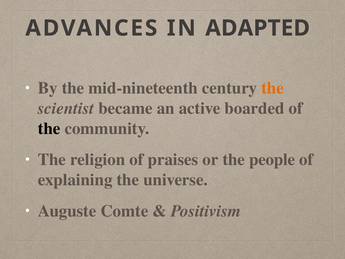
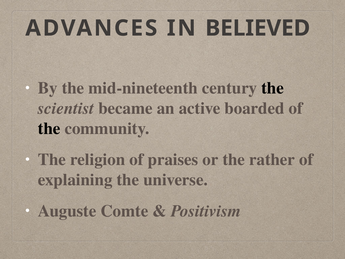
ADAPTED: ADAPTED -> BELIEVED
the at (273, 88) colour: orange -> black
people: people -> rather
